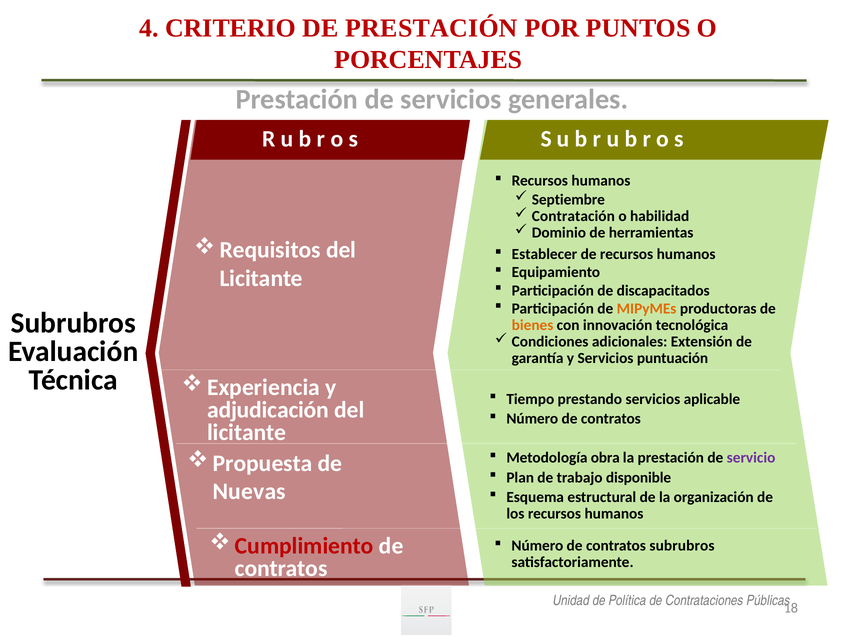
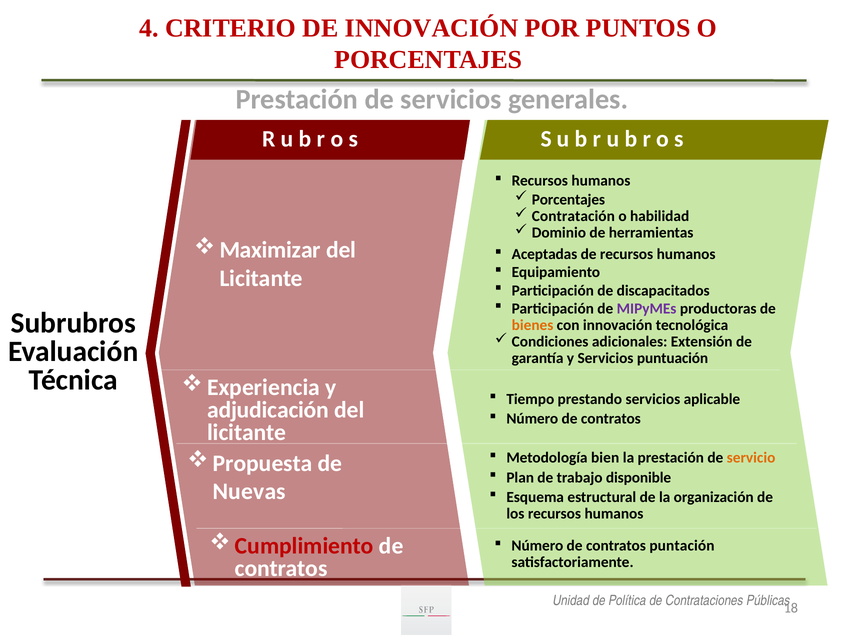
DE PRESTACIÓN: PRESTACIÓN -> INNOVACIÓN
Septiembre at (568, 200): Septiembre -> Porcentajes
Requisitos: Requisitos -> Maximizar
Establecer: Establecer -> Aceptadas
MIPyMEs colour: orange -> purple
obra: obra -> bien
servicio colour: purple -> orange
contratos subrubros: subrubros -> puntación
